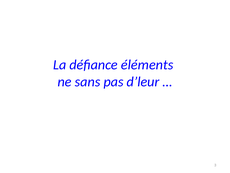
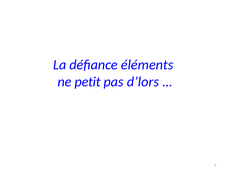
sans: sans -> petit
d’leur: d’leur -> d’lors
